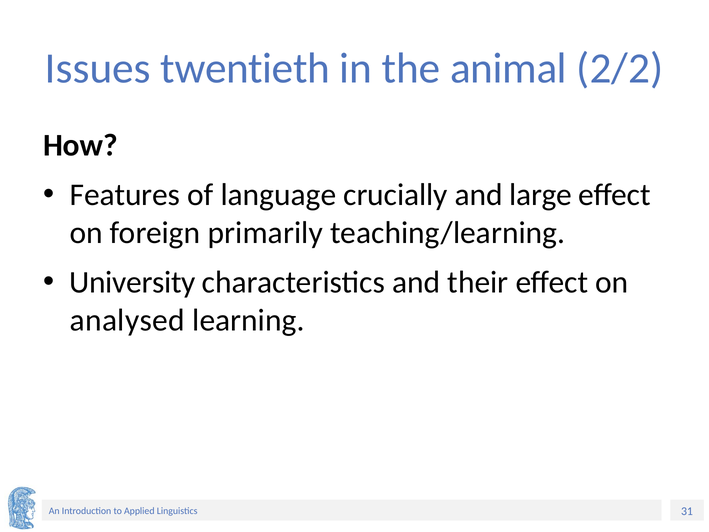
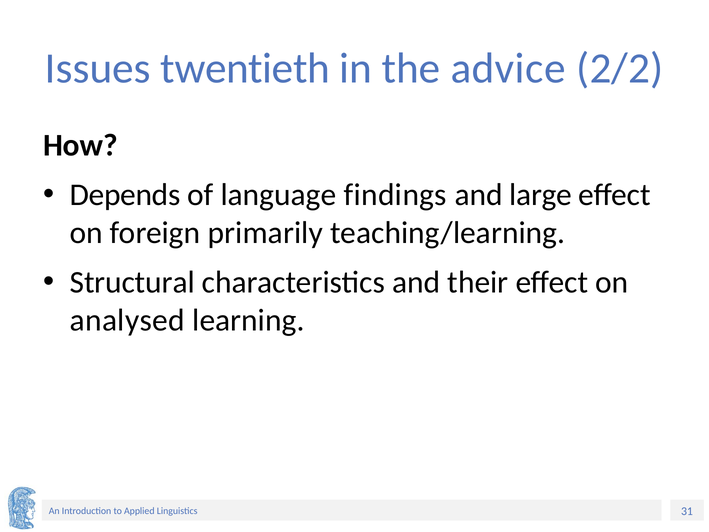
animal: animal -> advice
Features: Features -> Depends
crucially: crucially -> findings
University: University -> Structural
